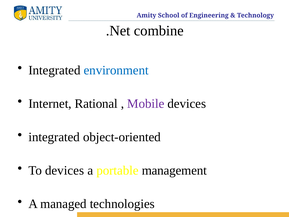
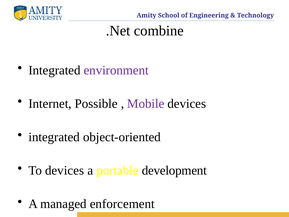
environment colour: blue -> purple
Rational: Rational -> Possible
management: management -> development
technologies: technologies -> enforcement
